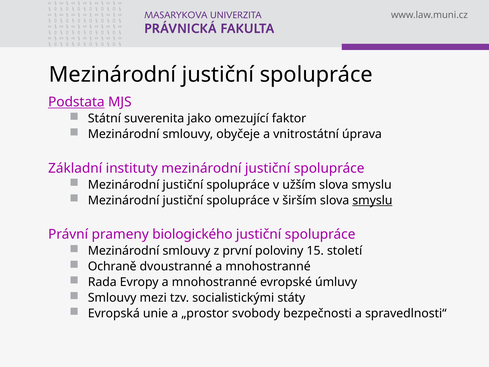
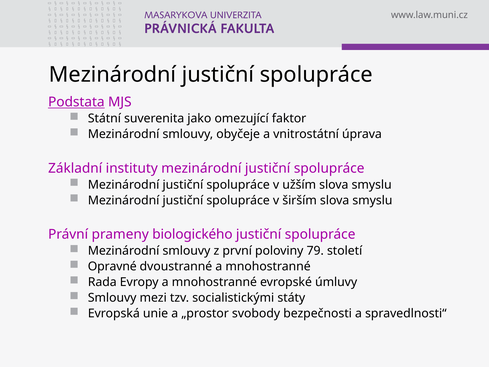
smyslu at (372, 200) underline: present -> none
15: 15 -> 79
Ochraně: Ochraně -> Opravné
